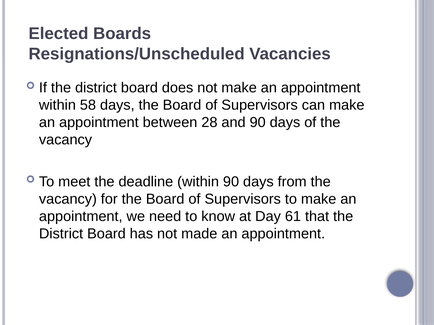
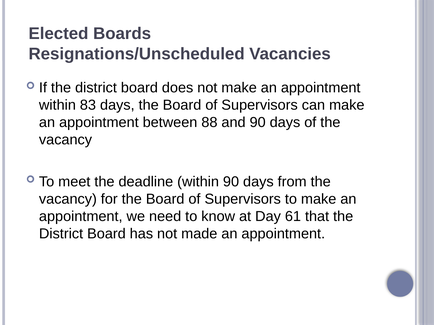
58: 58 -> 83
28: 28 -> 88
